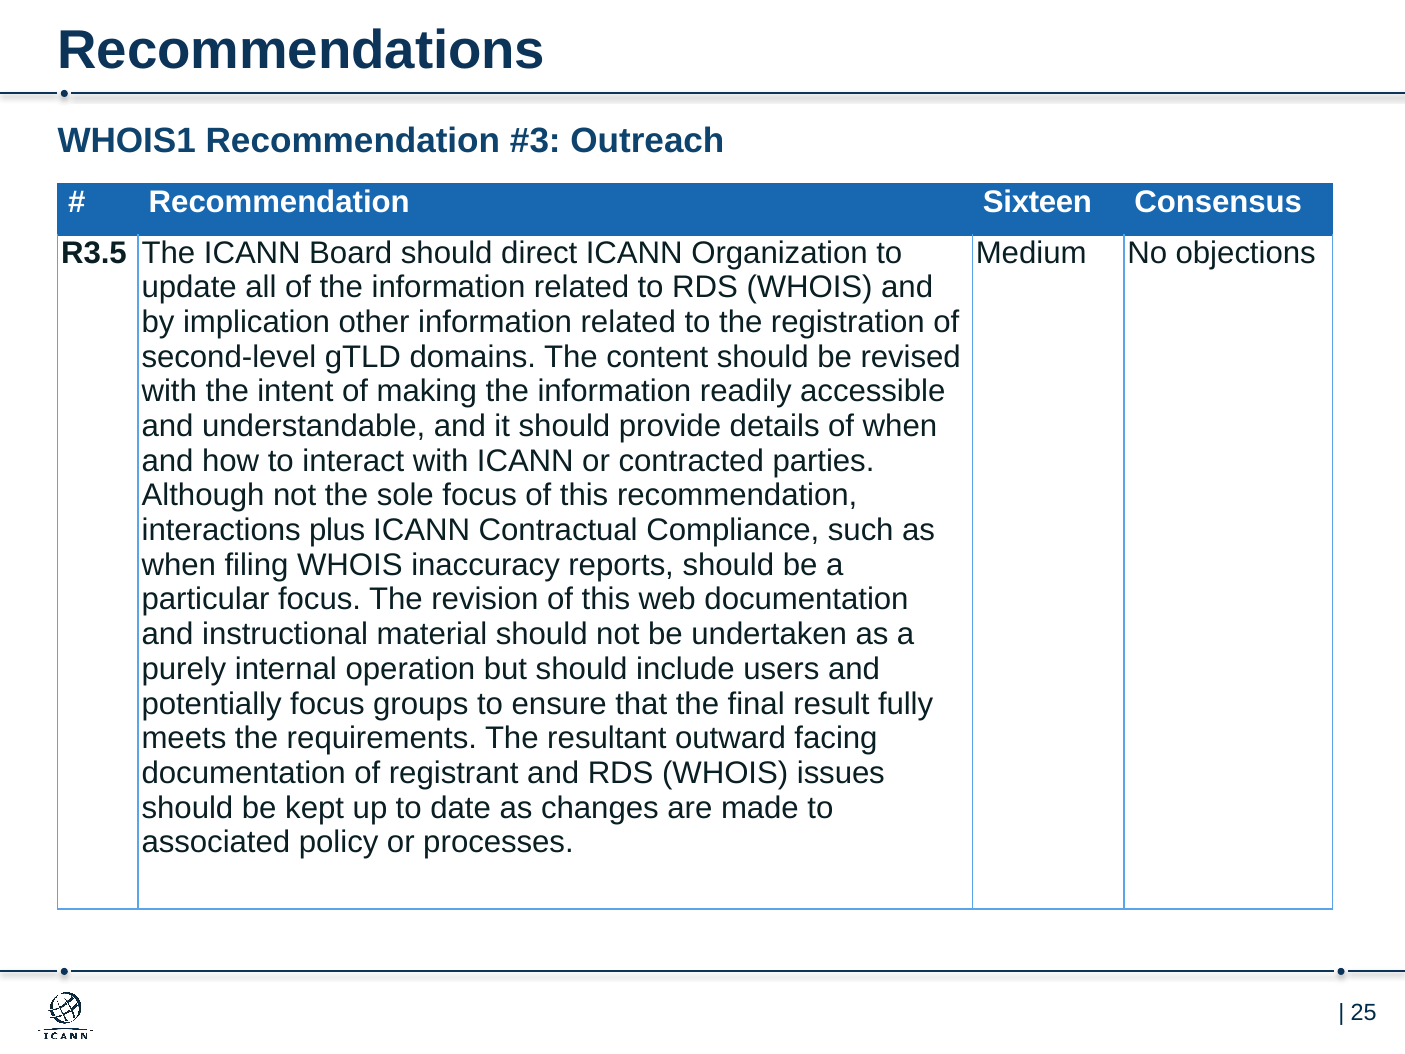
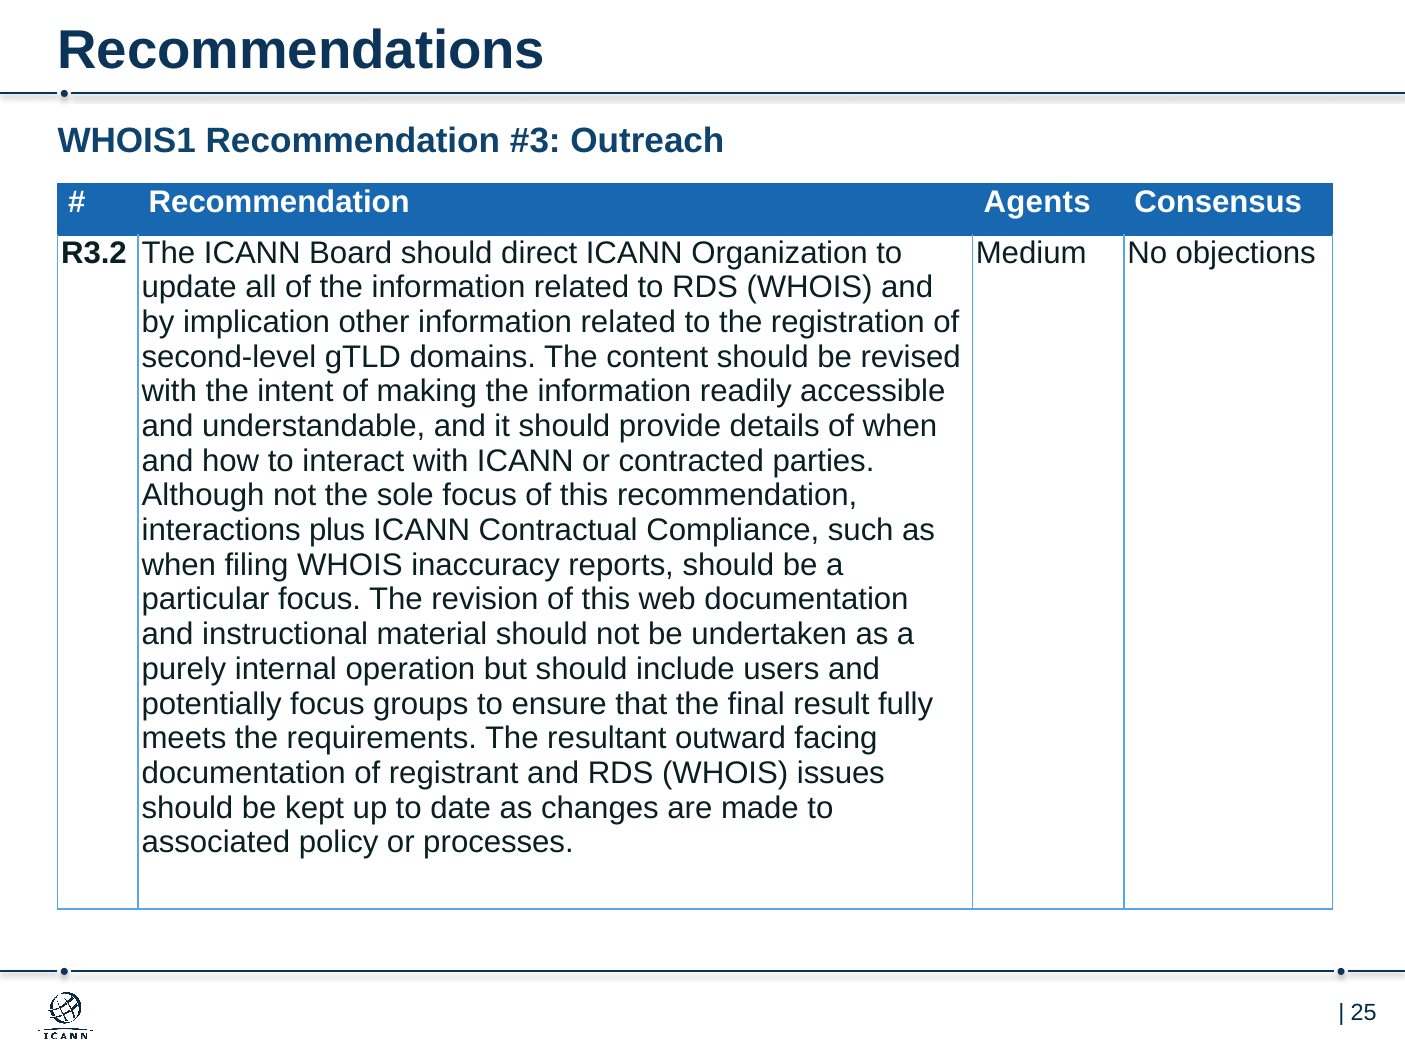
Sixteen: Sixteen -> Agents
R3.5: R3.5 -> R3.2
